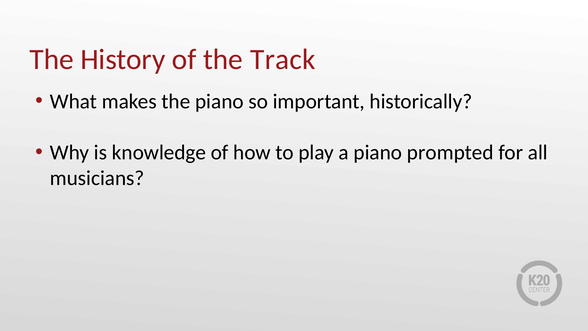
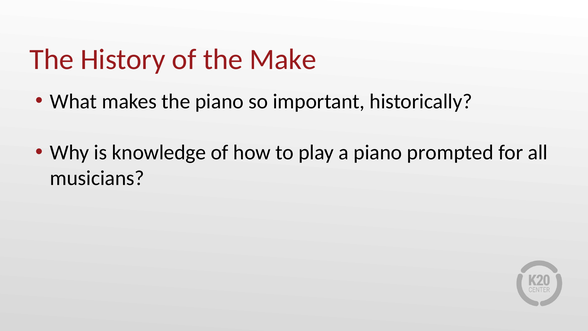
Track: Track -> Make
